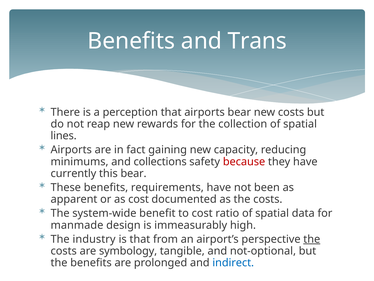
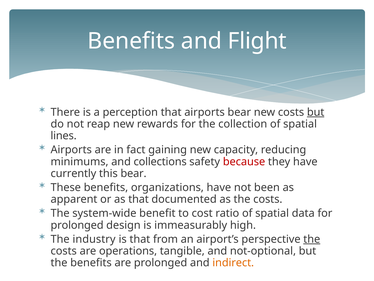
Trans: Trans -> Flight
but at (316, 112) underline: none -> present
requirements: requirements -> organizations
as cost: cost -> that
manmade at (77, 225): manmade -> prolonged
symbology: symbology -> operations
indirect colour: blue -> orange
